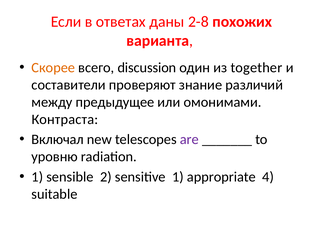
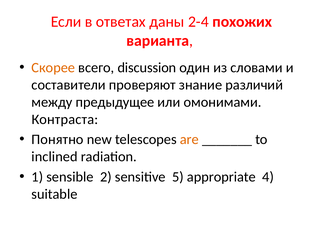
2-8: 2-8 -> 2-4
together: together -> словами
Включал: Включал -> Понятно
are colour: purple -> orange
уровню: уровню -> inclined
sensitive 1: 1 -> 5
